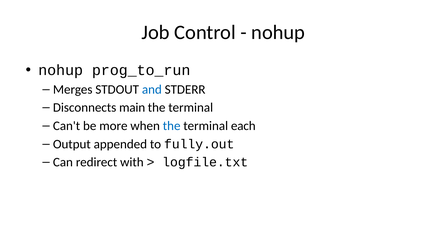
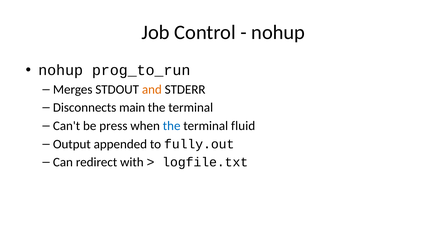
and colour: blue -> orange
more: more -> press
each: each -> fluid
